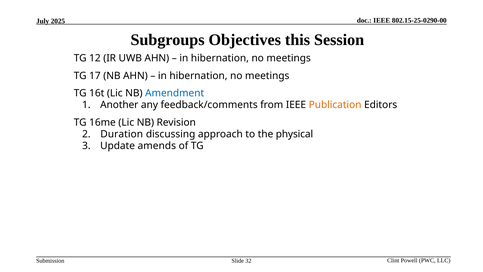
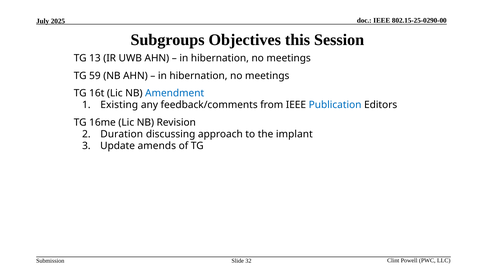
12: 12 -> 13
17: 17 -> 59
Another: Another -> Existing
Publication colour: orange -> blue
physical: physical -> implant
